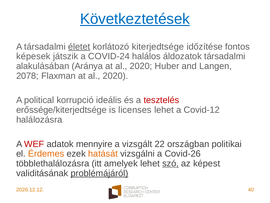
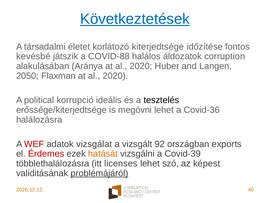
életet underline: present -> none
képesek: képesek -> kevésbé
COVID-24: COVID-24 -> COVID-88
áldozatok társadalmi: társadalmi -> corruption
2078: 2078 -> 2050
tesztelés colour: red -> black
licenses: licenses -> megóvni
Covid-12: Covid-12 -> Covid-36
mennyire: mennyire -> vizsgálat
22: 22 -> 92
politikai: politikai -> exports
Érdemes colour: orange -> red
Covid-26: Covid-26 -> Covid-39
amelyek: amelyek -> licenses
szó underline: present -> none
